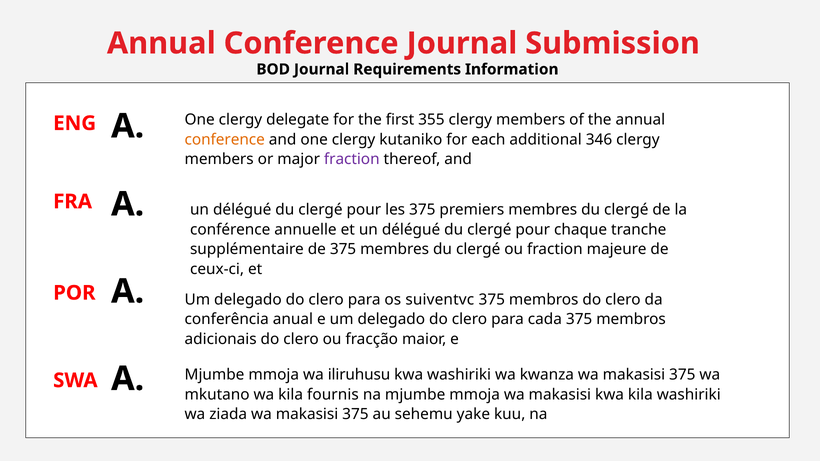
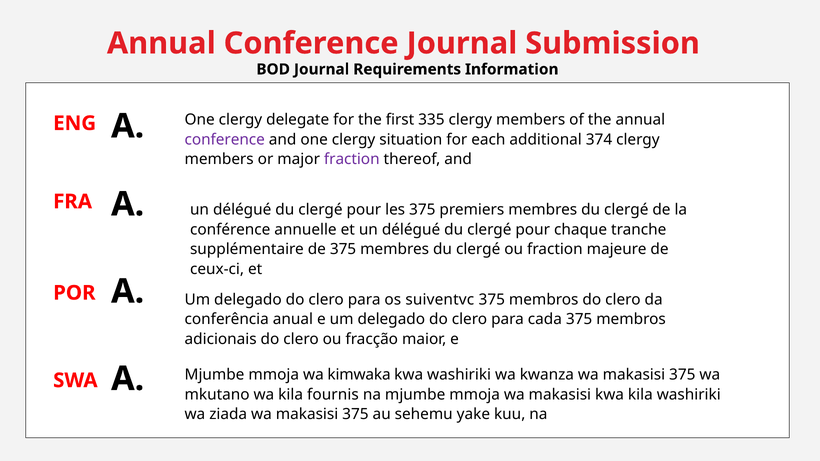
355: 355 -> 335
conference at (225, 140) colour: orange -> purple
kutaniko: kutaniko -> situation
346: 346 -> 374
iliruhusu: iliruhusu -> kimwaka
